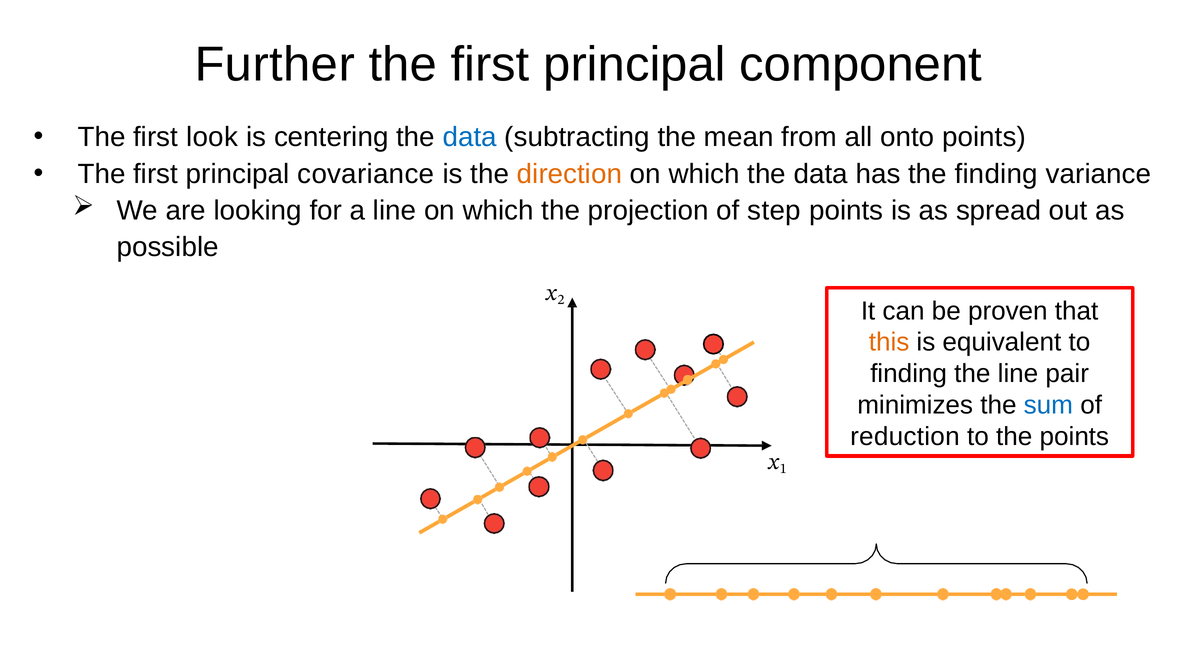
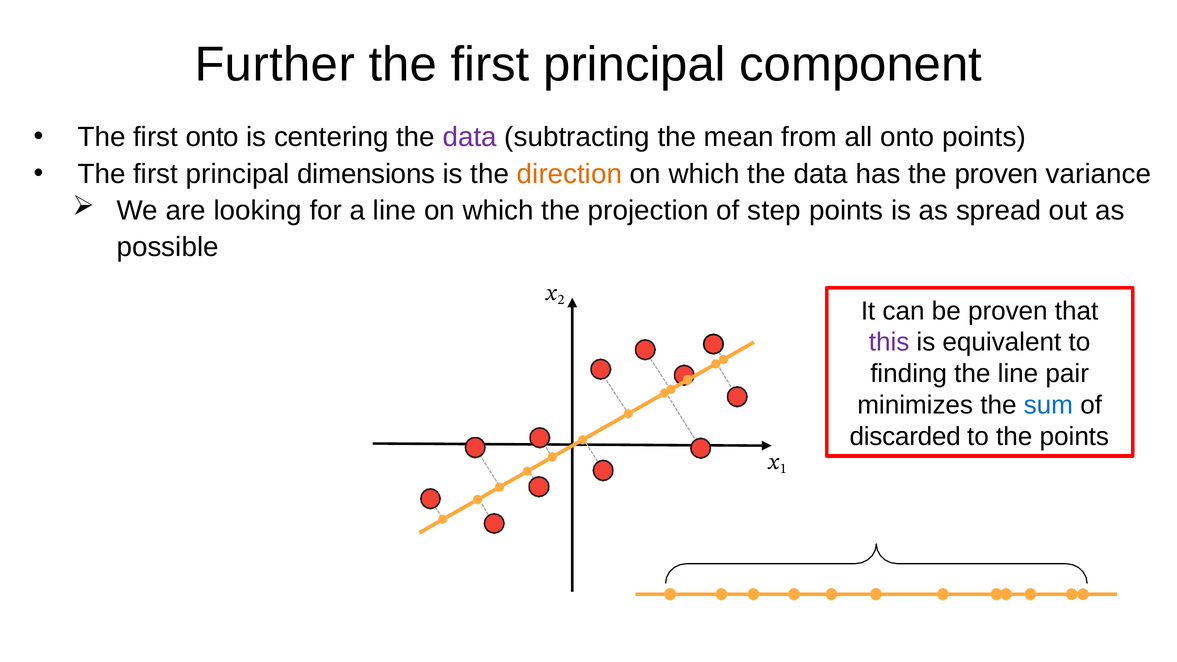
first look: look -> onto
data at (470, 137) colour: blue -> purple
covariance: covariance -> dimensions
the finding: finding -> proven
this colour: orange -> purple
reduction: reduction -> discarded
